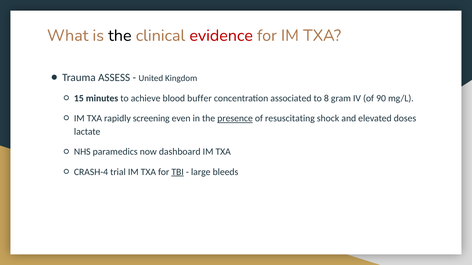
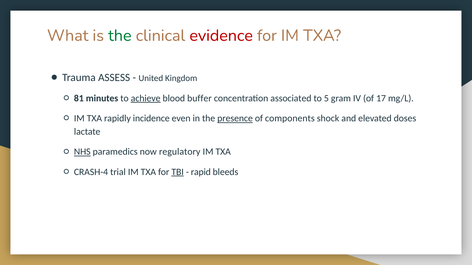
the at (120, 36) colour: black -> green
15: 15 -> 81
achieve underline: none -> present
8: 8 -> 5
90: 90 -> 17
screening: screening -> incidence
resuscitating: resuscitating -> components
NHS underline: none -> present
dashboard: dashboard -> regulatory
large: large -> rapid
